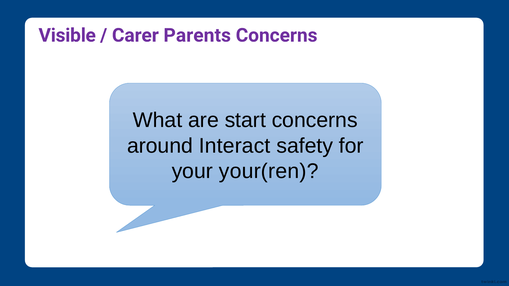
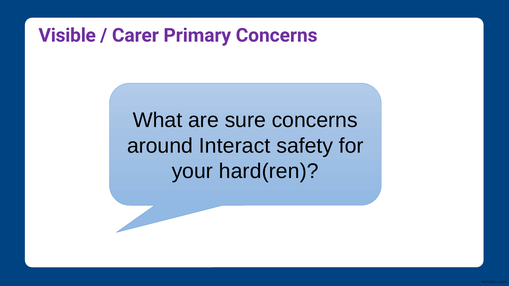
Parents: Parents -> Primary
start: start -> sure
your(ren: your(ren -> hard(ren
